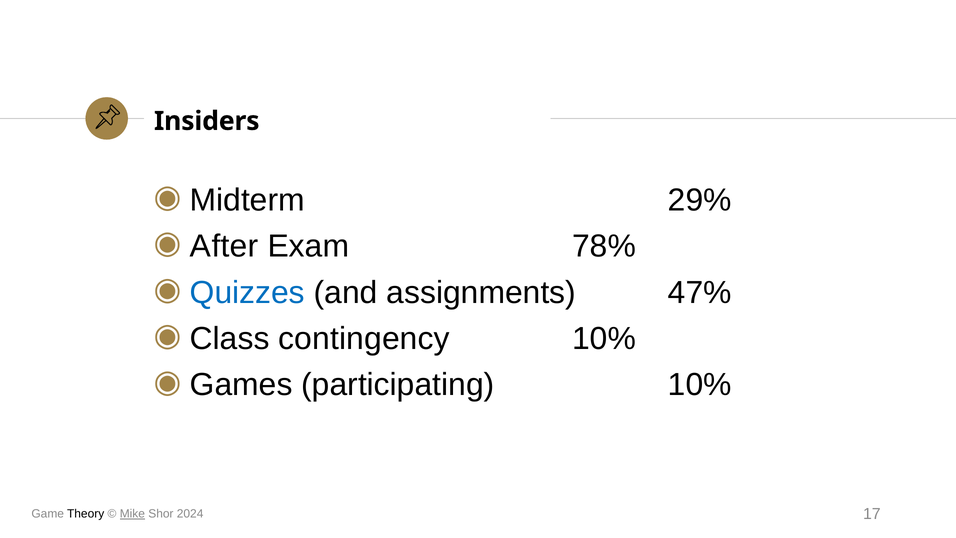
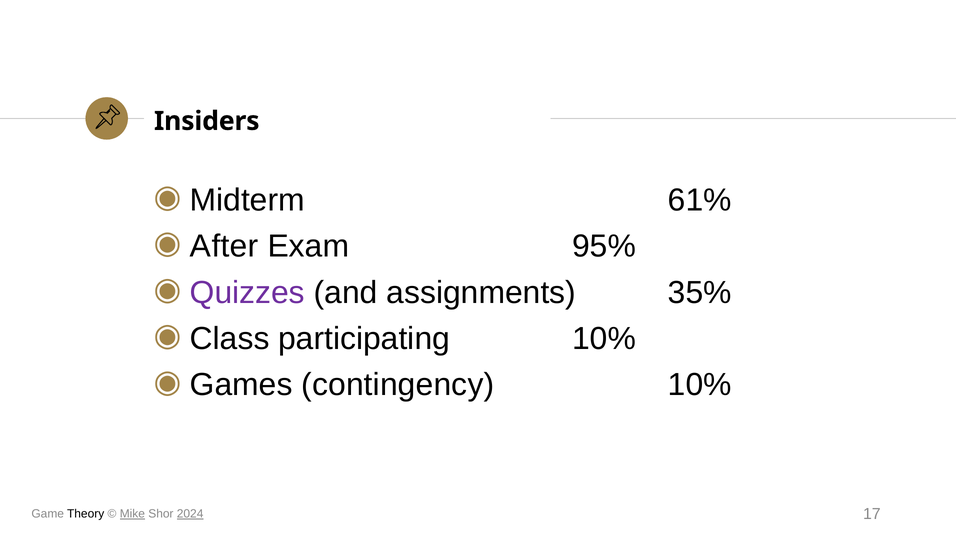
29%: 29% -> 61%
78%: 78% -> 95%
Quizzes colour: blue -> purple
47%: 47% -> 35%
contingency: contingency -> participating
participating: participating -> contingency
2024 underline: none -> present
